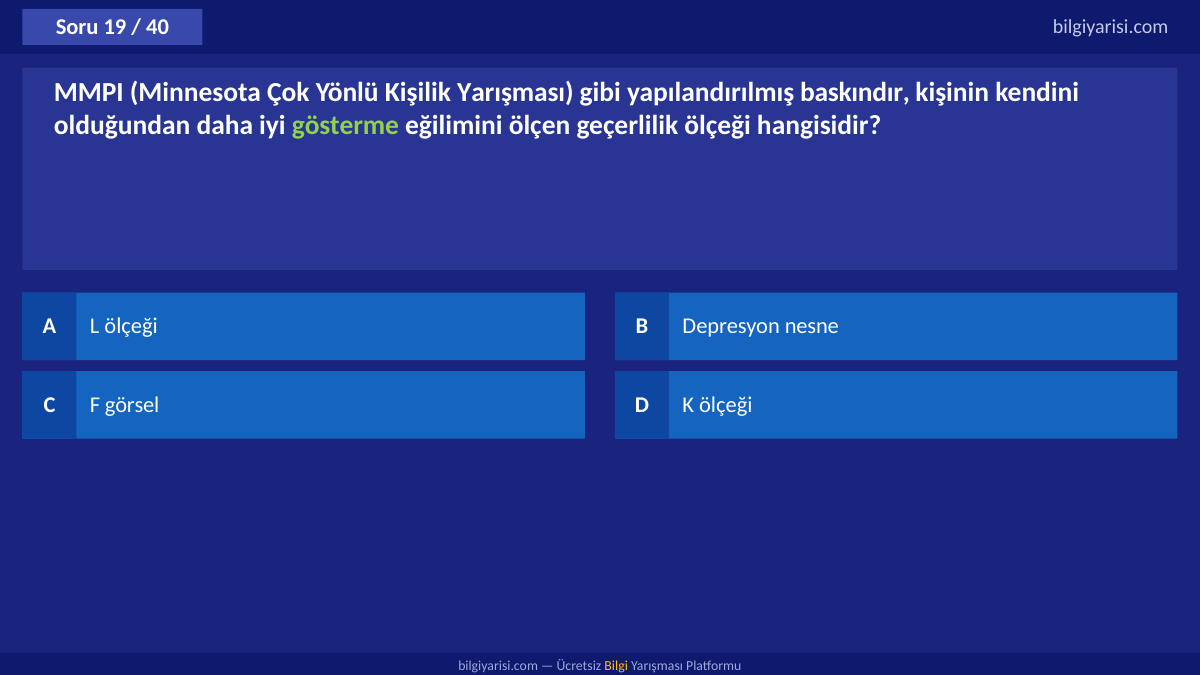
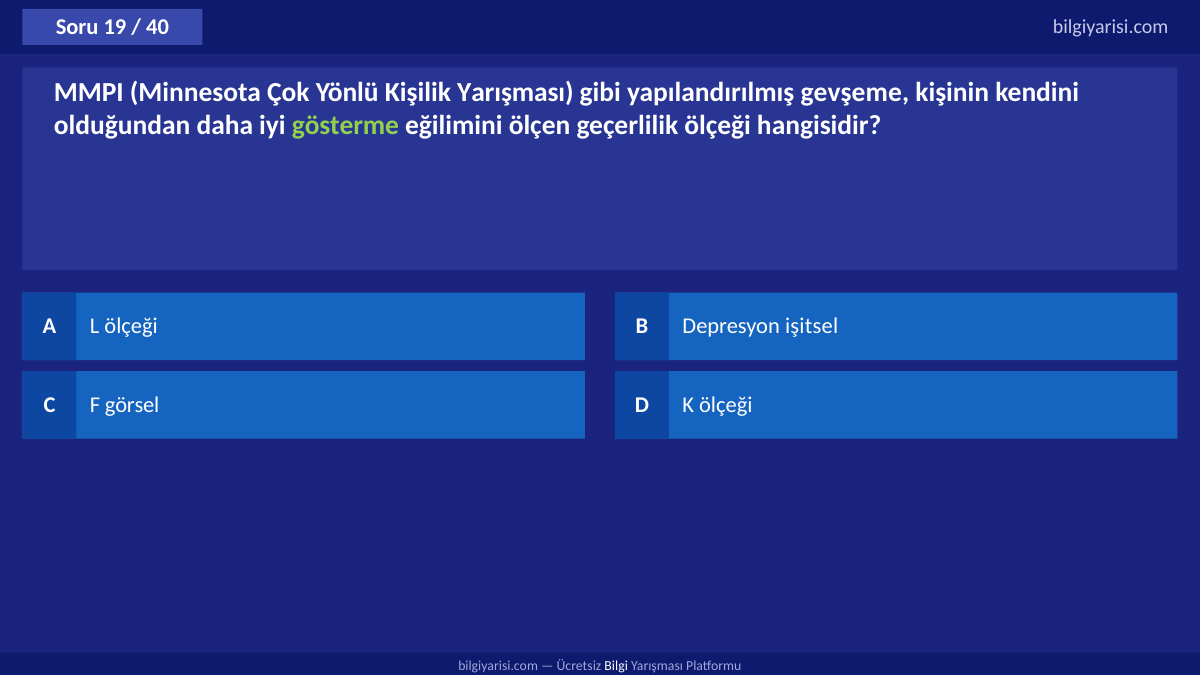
baskındır: baskındır -> gevşeme
nesne: nesne -> işitsel
Bilgi colour: yellow -> white
